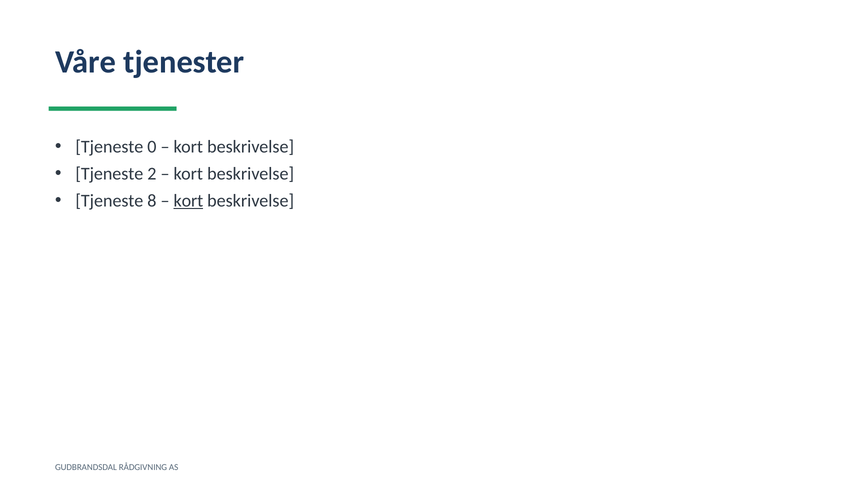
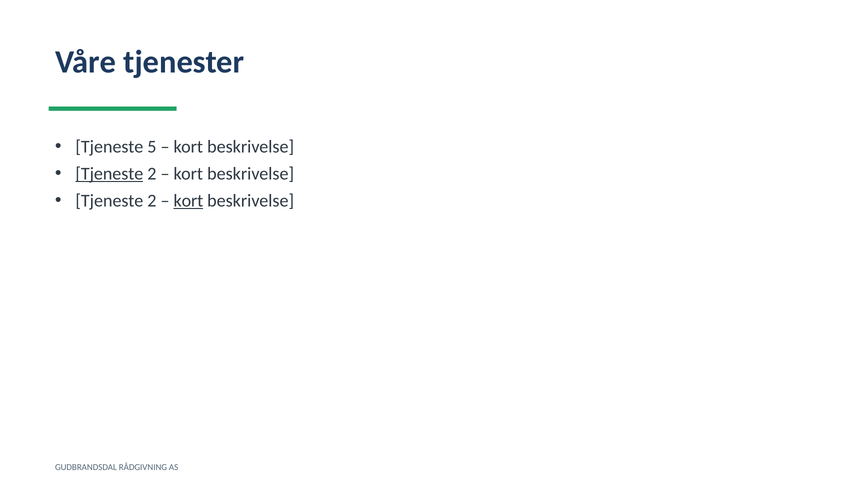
0: 0 -> 5
Tjeneste at (109, 174) underline: none -> present
8 at (152, 201): 8 -> 2
